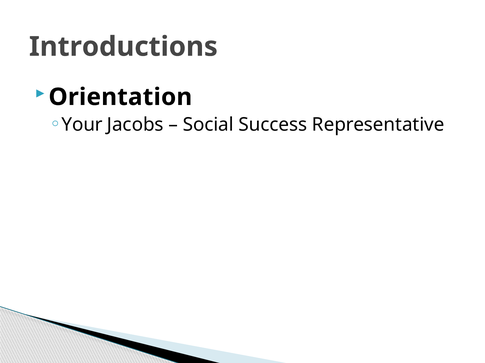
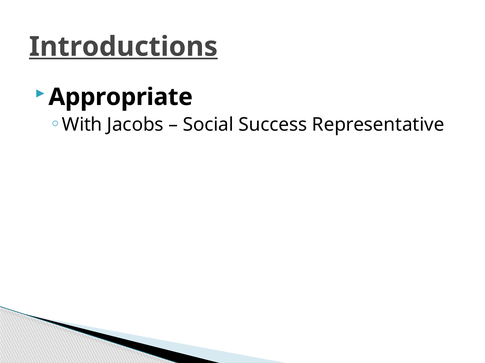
Introductions underline: none -> present
Orientation: Orientation -> Appropriate
Your: Your -> With
